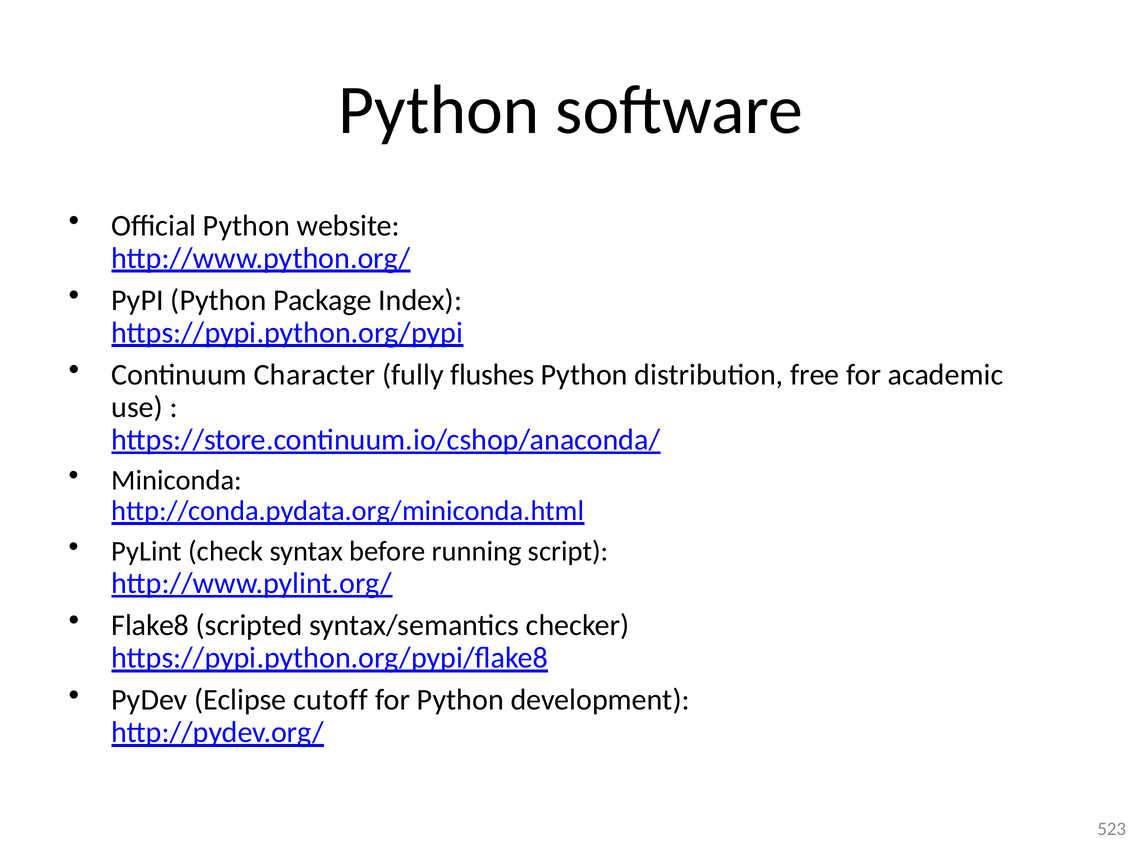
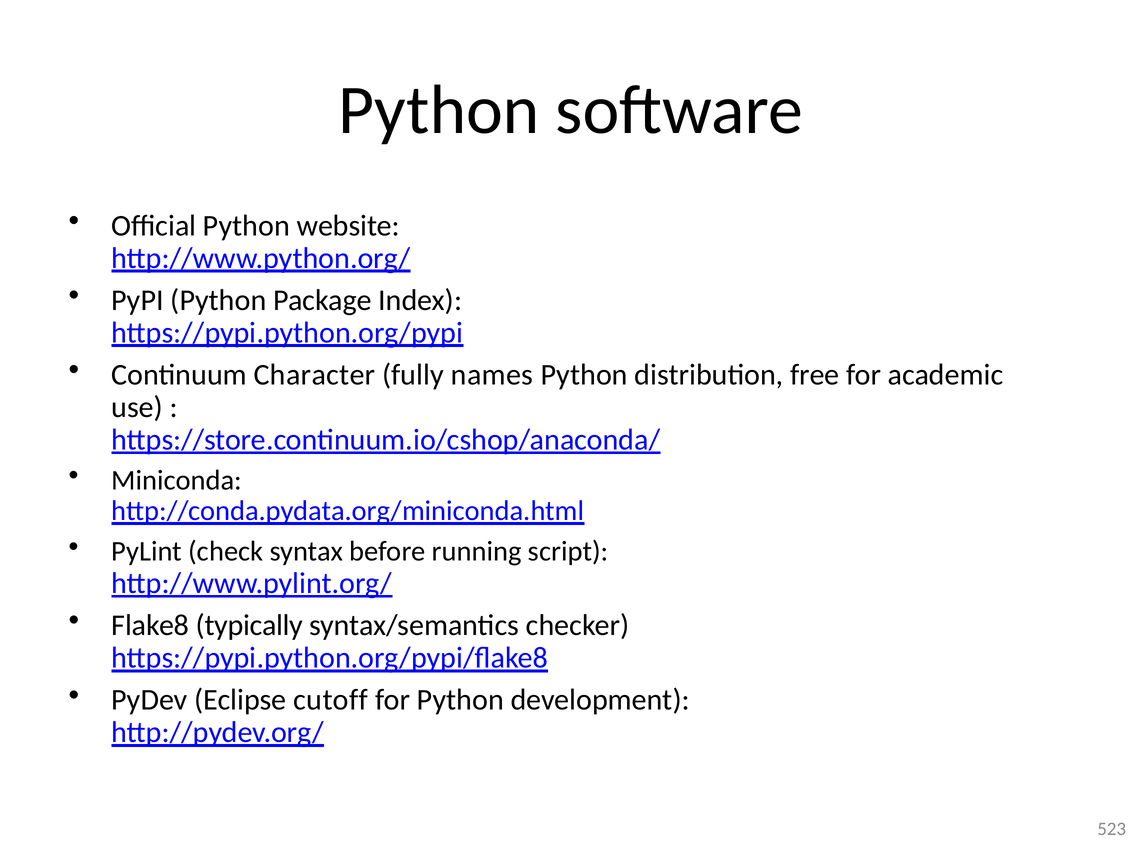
flushes: flushes -> names
scripted: scripted -> typically
